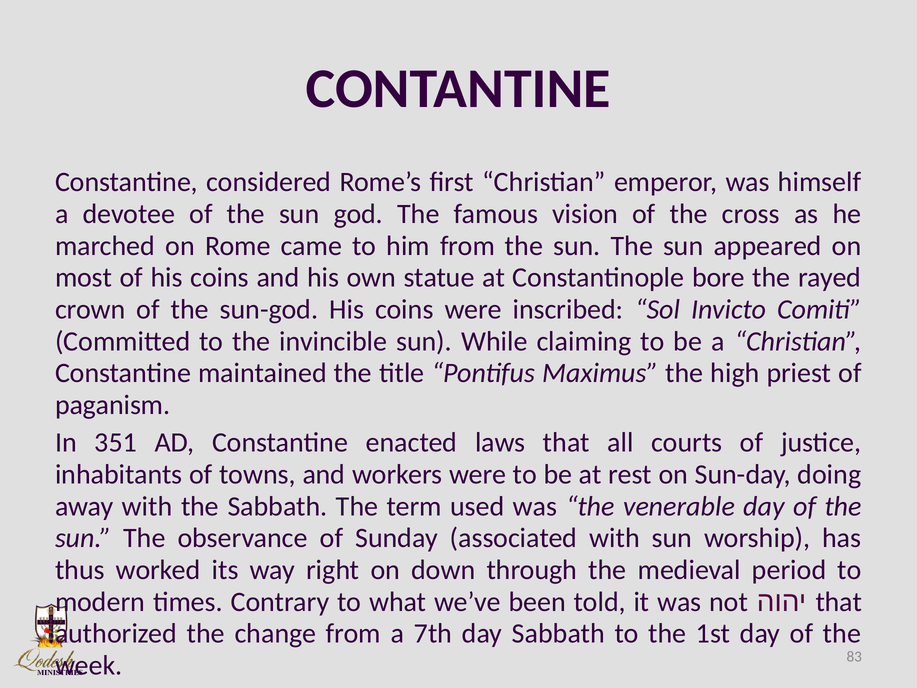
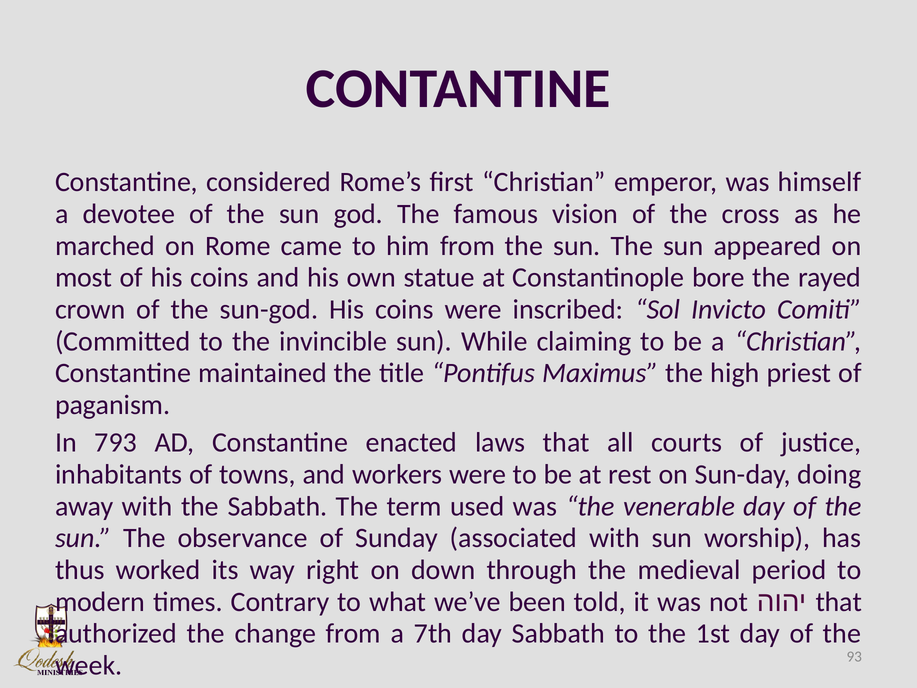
351: 351 -> 793
83: 83 -> 93
